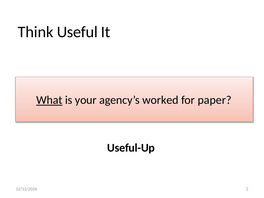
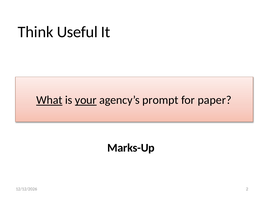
your underline: none -> present
worked: worked -> prompt
Useful-Up: Useful-Up -> Marks-Up
